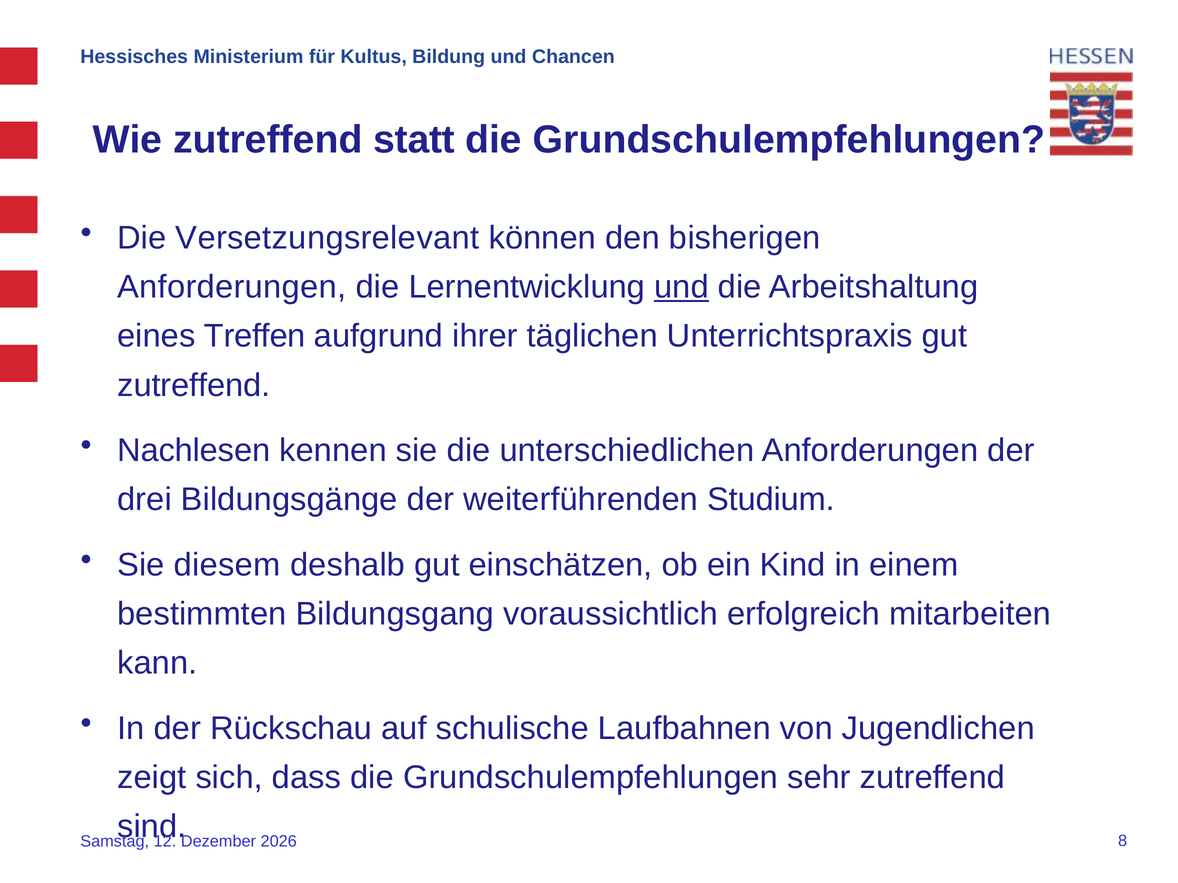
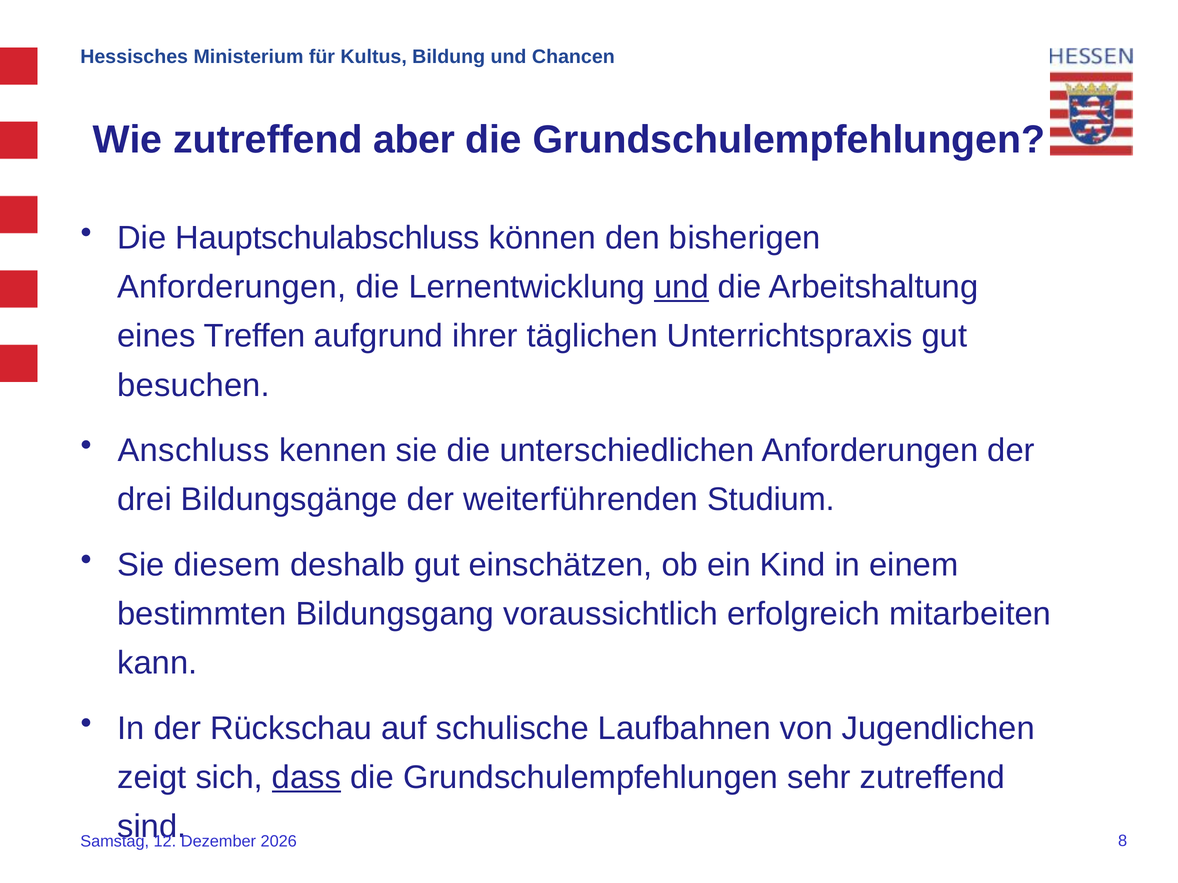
statt: statt -> aber
Versetzungsrelevant: Versetzungsrelevant -> Hauptschulabschluss
zutreffend at (194, 385): zutreffend -> besuchen
Nachlesen: Nachlesen -> Anschluss
dass underline: none -> present
